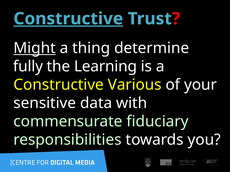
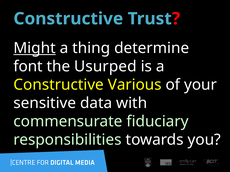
Constructive at (68, 19) underline: present -> none
fully: fully -> font
Learning: Learning -> Usurped
